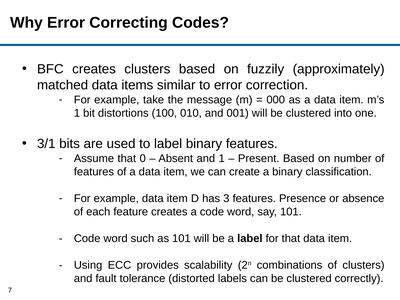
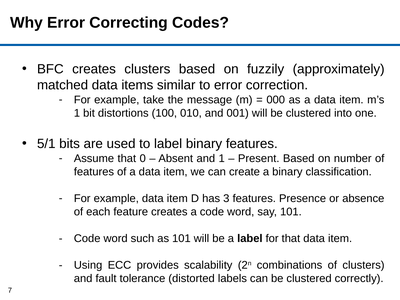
3/1: 3/1 -> 5/1
